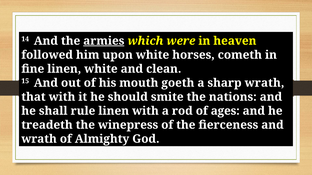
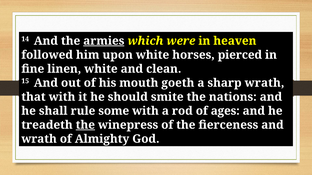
cometh: cometh -> pierced
rule linen: linen -> some
the at (85, 125) underline: none -> present
